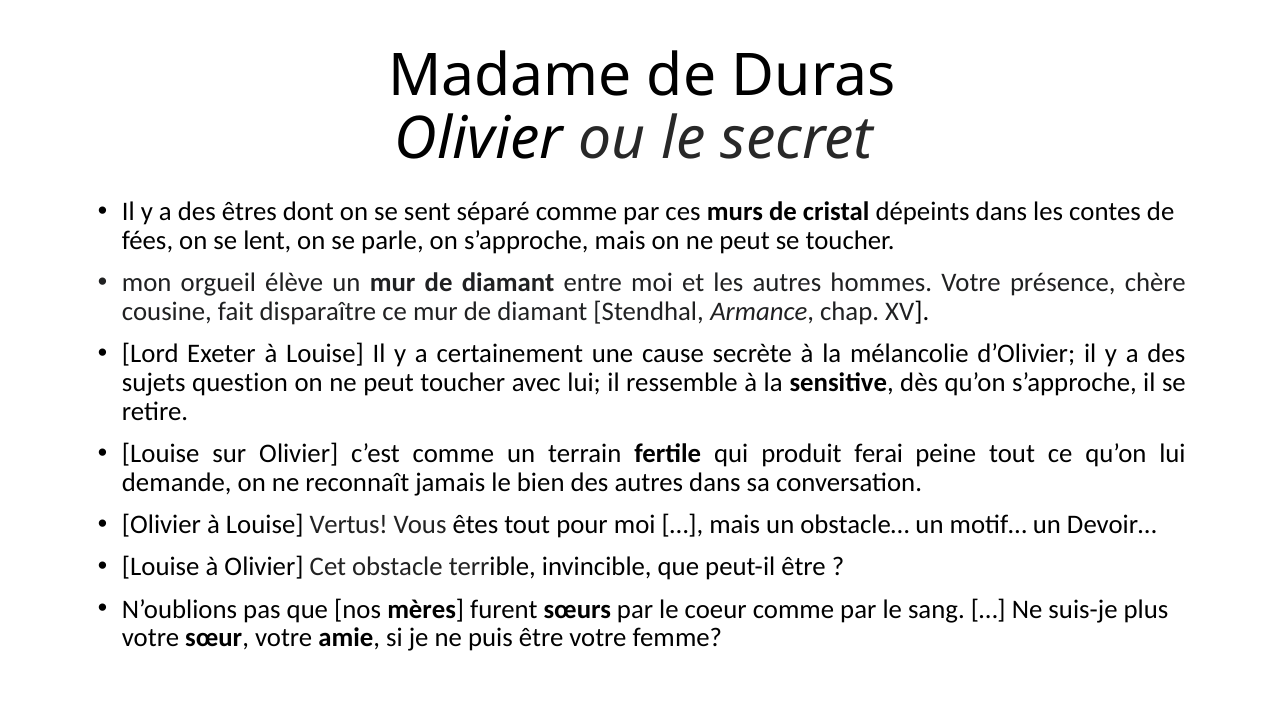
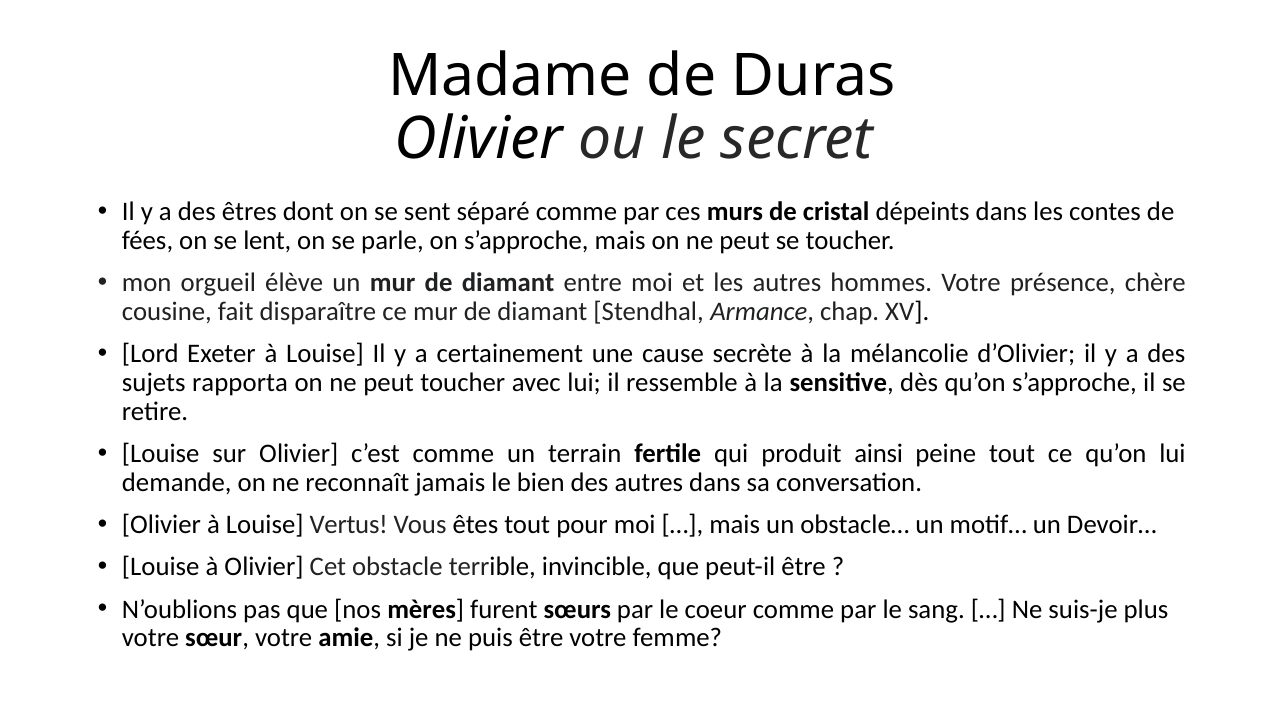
question: question -> rapporta
ferai: ferai -> ainsi
